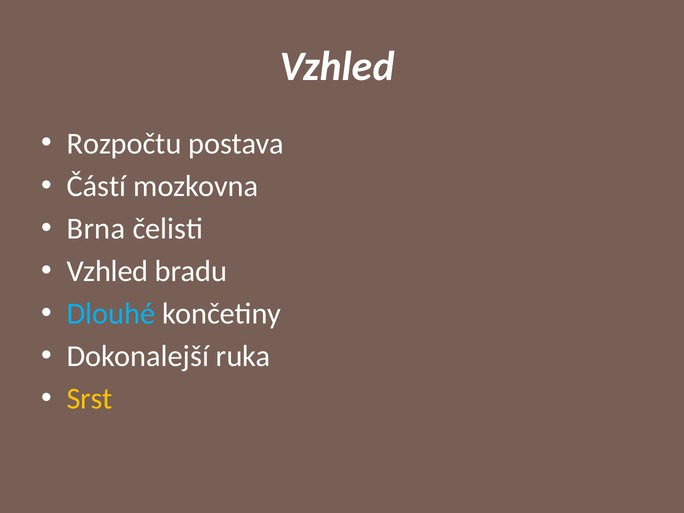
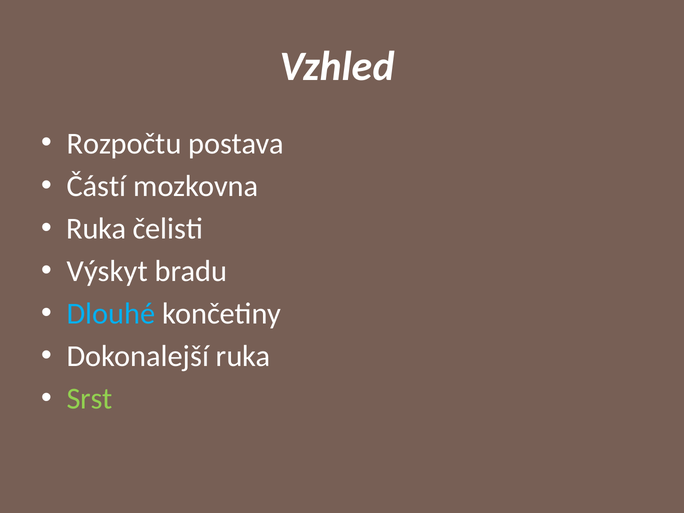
Brna at (96, 229): Brna -> Ruka
Vzhled at (107, 271): Vzhled -> Výskyt
Srst colour: yellow -> light green
